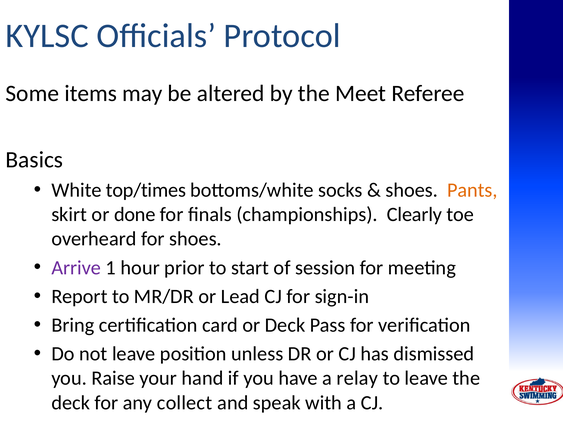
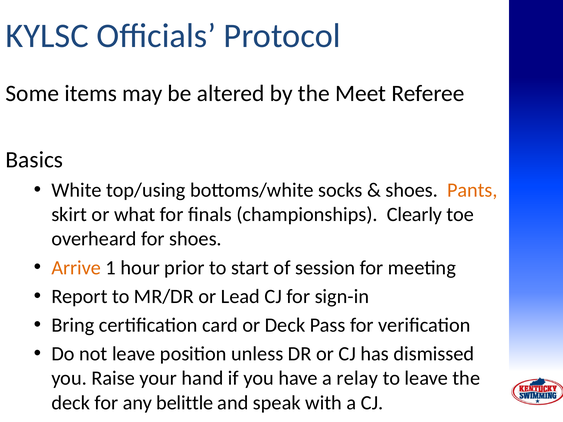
top/times: top/times -> top/using
done: done -> what
Arrive colour: purple -> orange
collect: collect -> belittle
